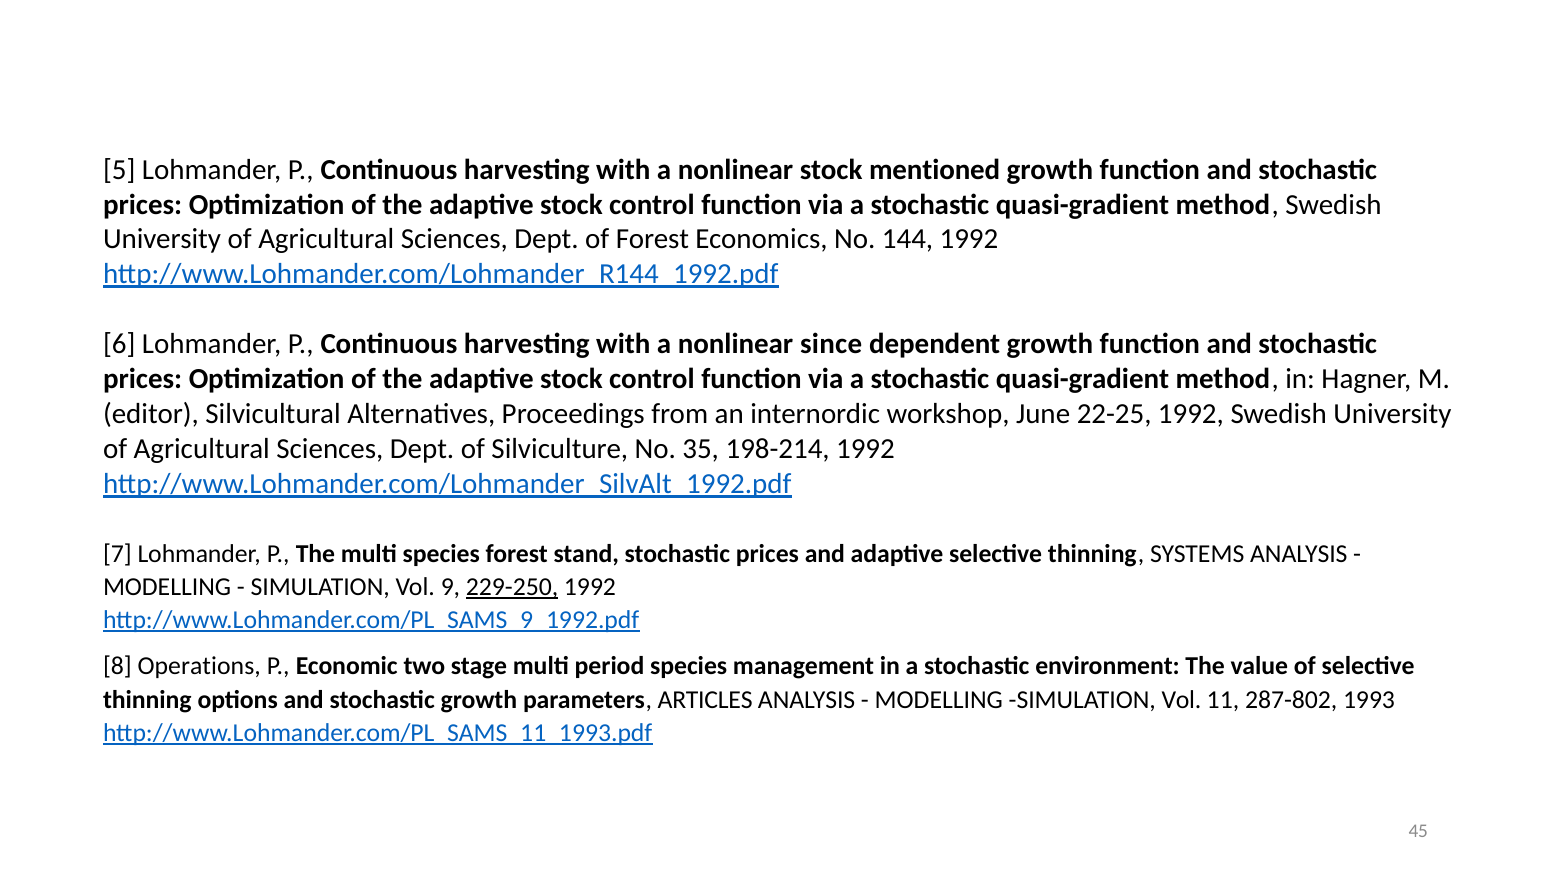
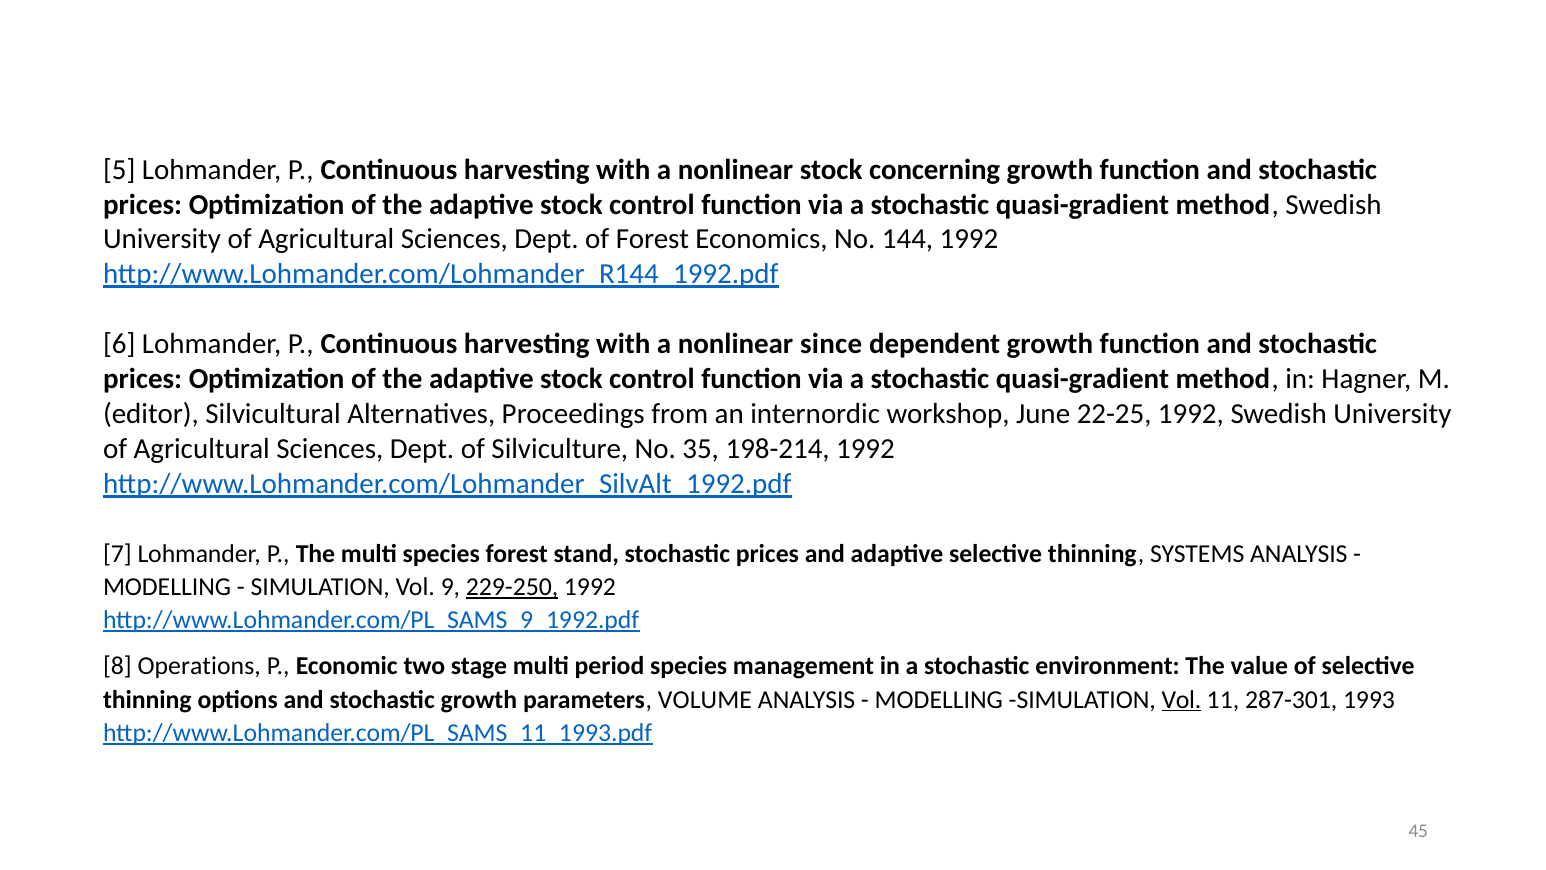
mentioned: mentioned -> concerning
ARTICLES: ARTICLES -> VOLUME
Vol at (1181, 699) underline: none -> present
287-802: 287-802 -> 287-301
